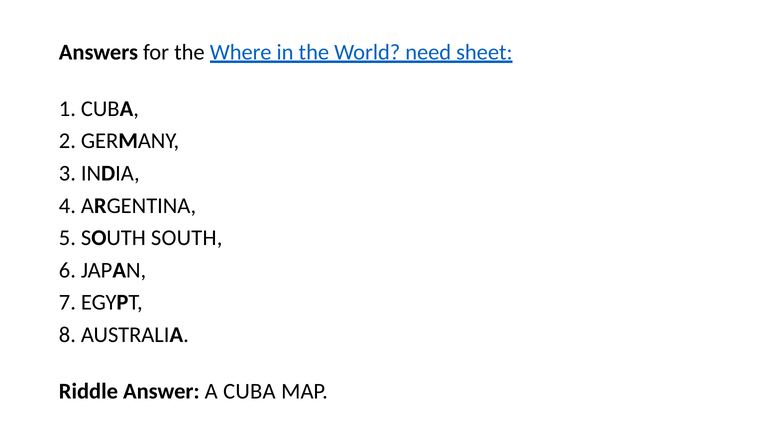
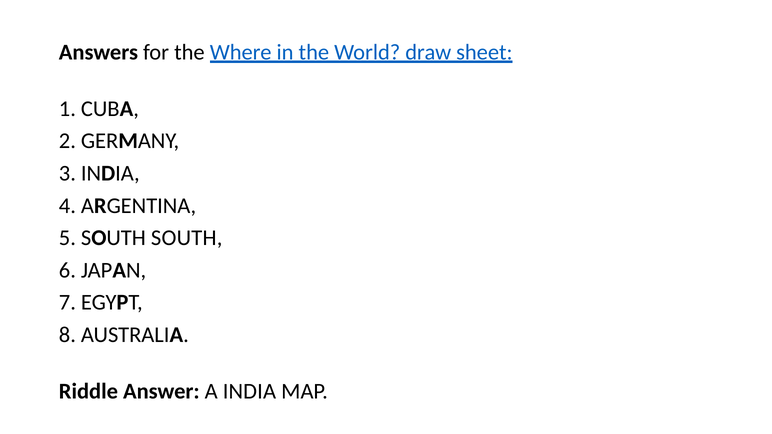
need: need -> draw
A CUBA: CUBA -> INDIA
